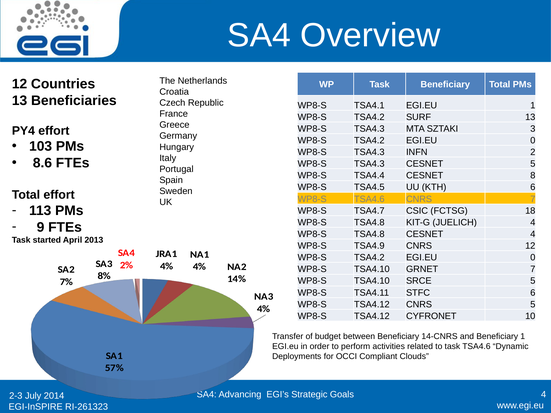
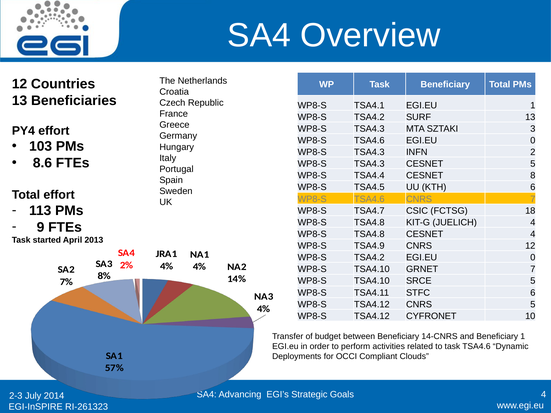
TSA4.2 at (369, 141): TSA4.2 -> TSA4.6
